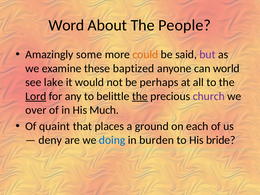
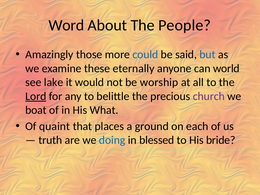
some: some -> those
could colour: orange -> blue
but colour: purple -> blue
baptized: baptized -> eternally
perhaps: perhaps -> worship
the at (140, 96) underline: present -> none
over: over -> boat
Much: Much -> What
deny: deny -> truth
burden: burden -> blessed
